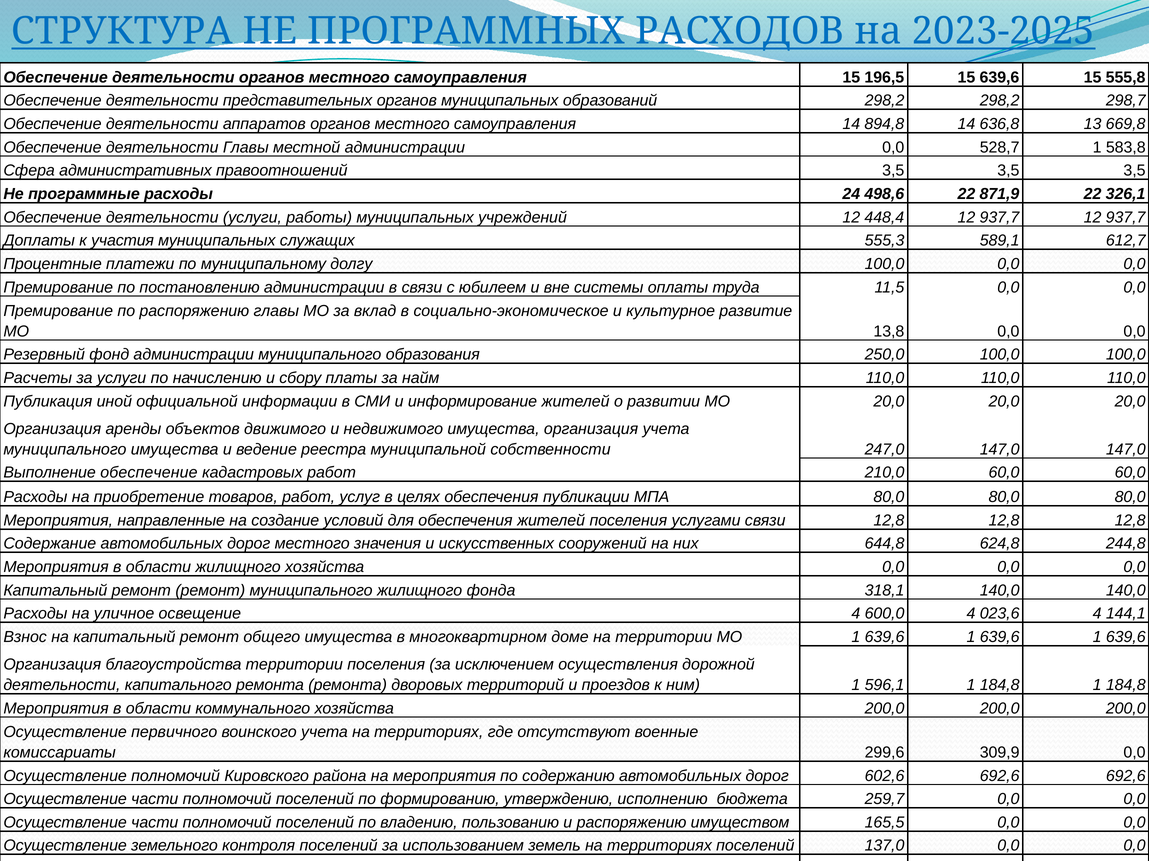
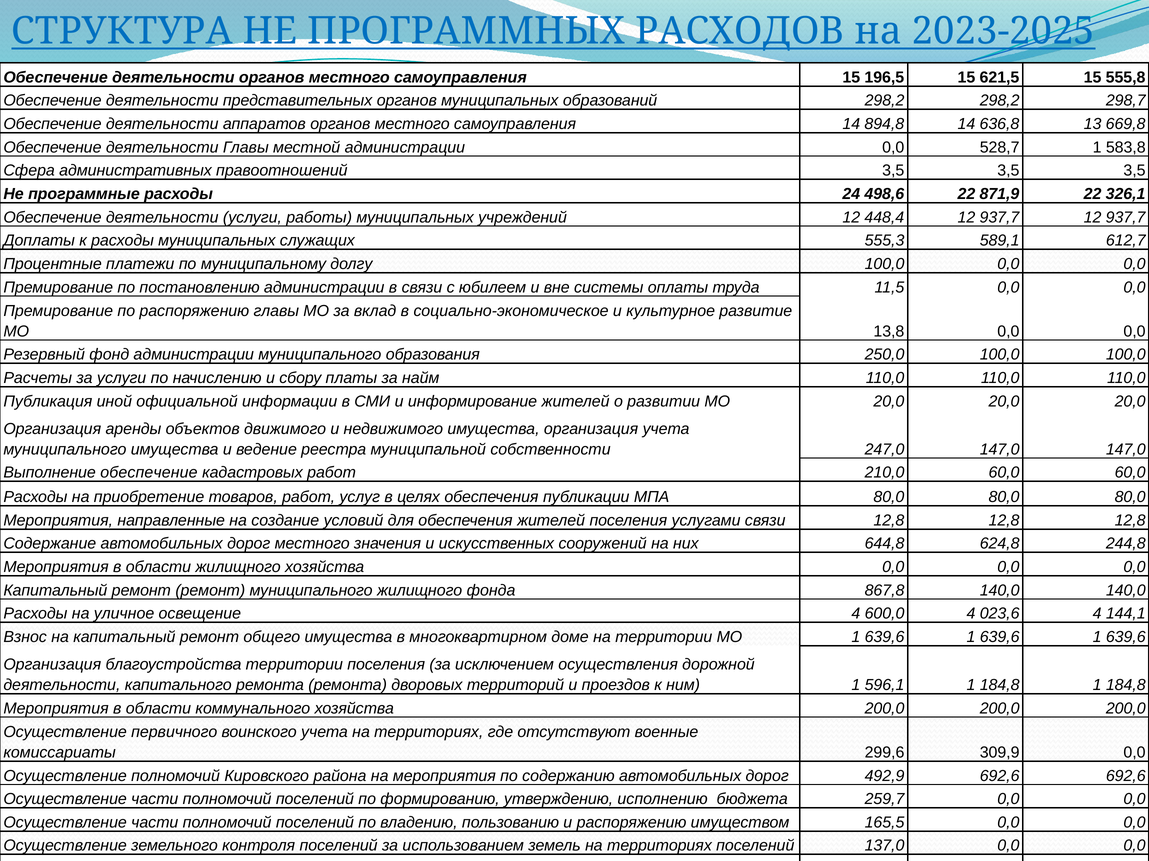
15 639,6: 639,6 -> 621,5
к участия: участия -> расходы
318,1: 318,1 -> 867,8
602,6: 602,6 -> 492,9
